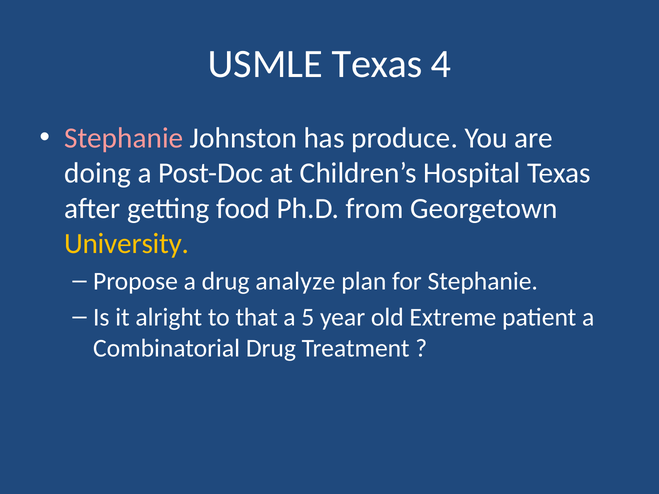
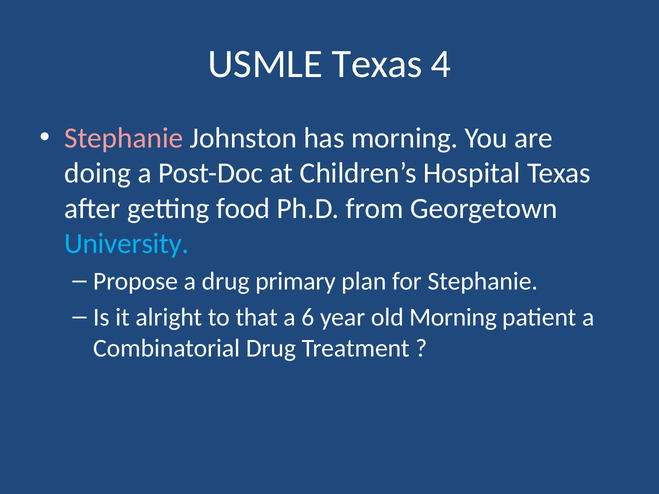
has produce: produce -> morning
University colour: yellow -> light blue
analyze: analyze -> primary
5: 5 -> 6
old Extreme: Extreme -> Morning
